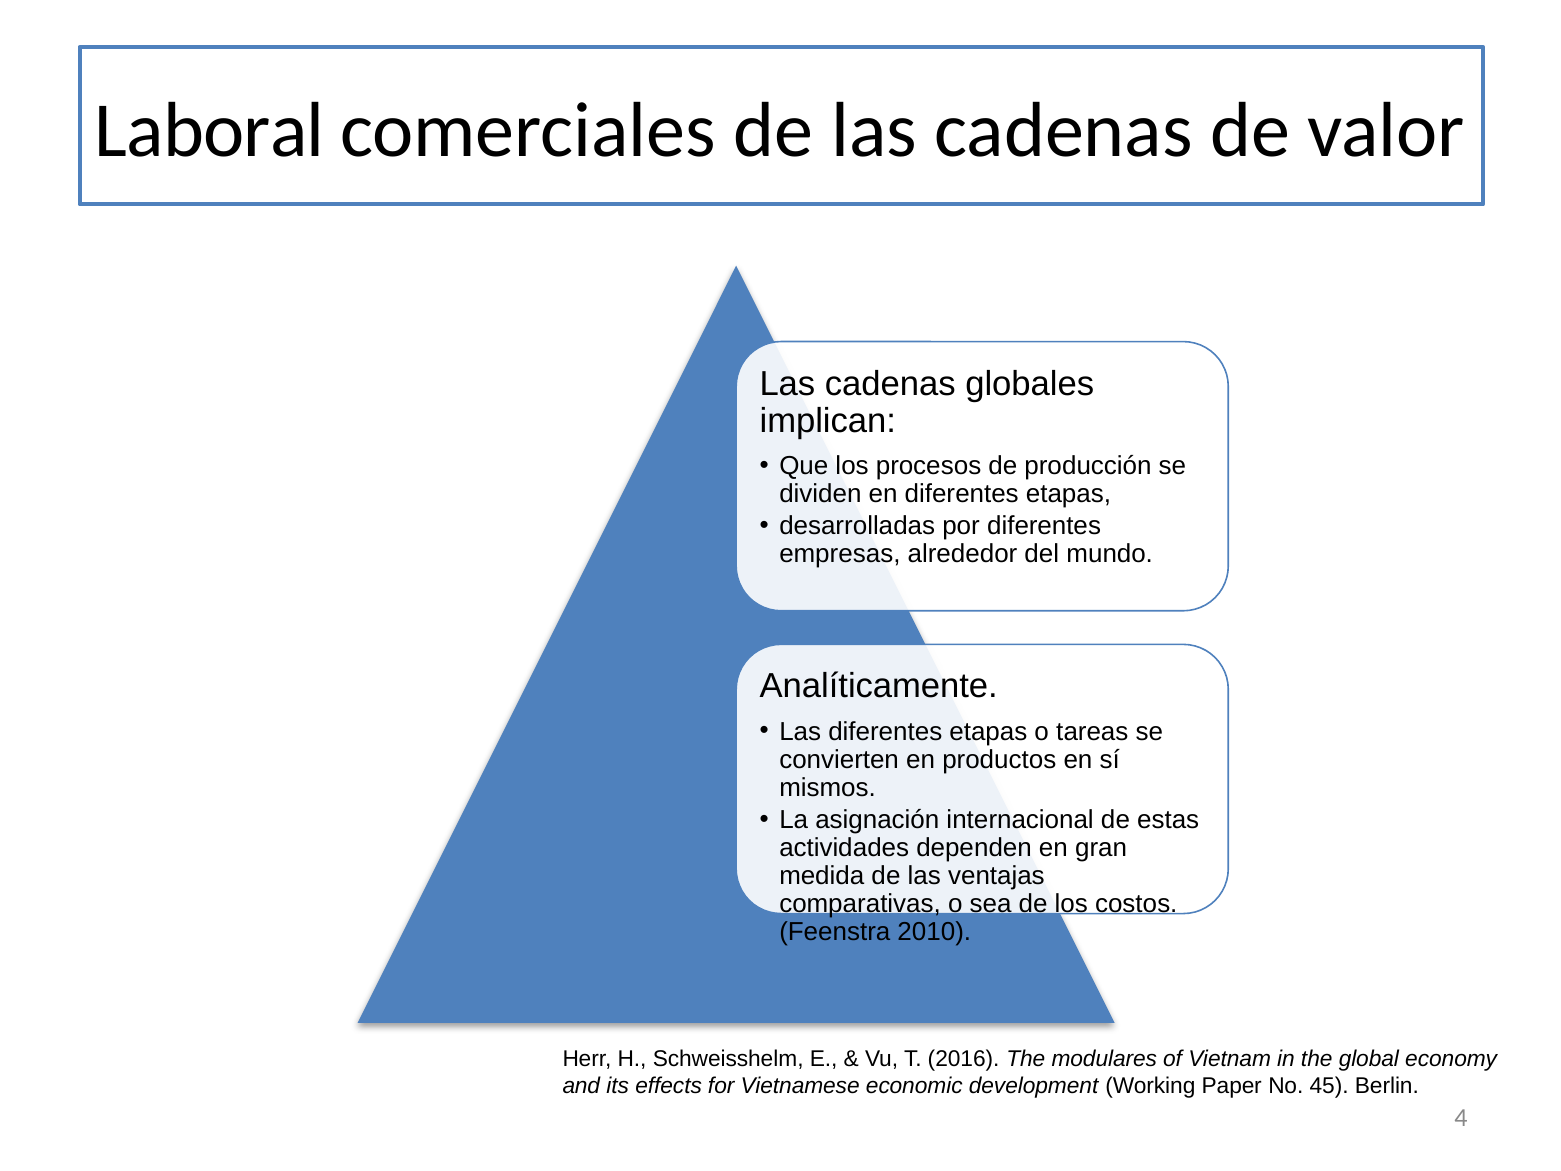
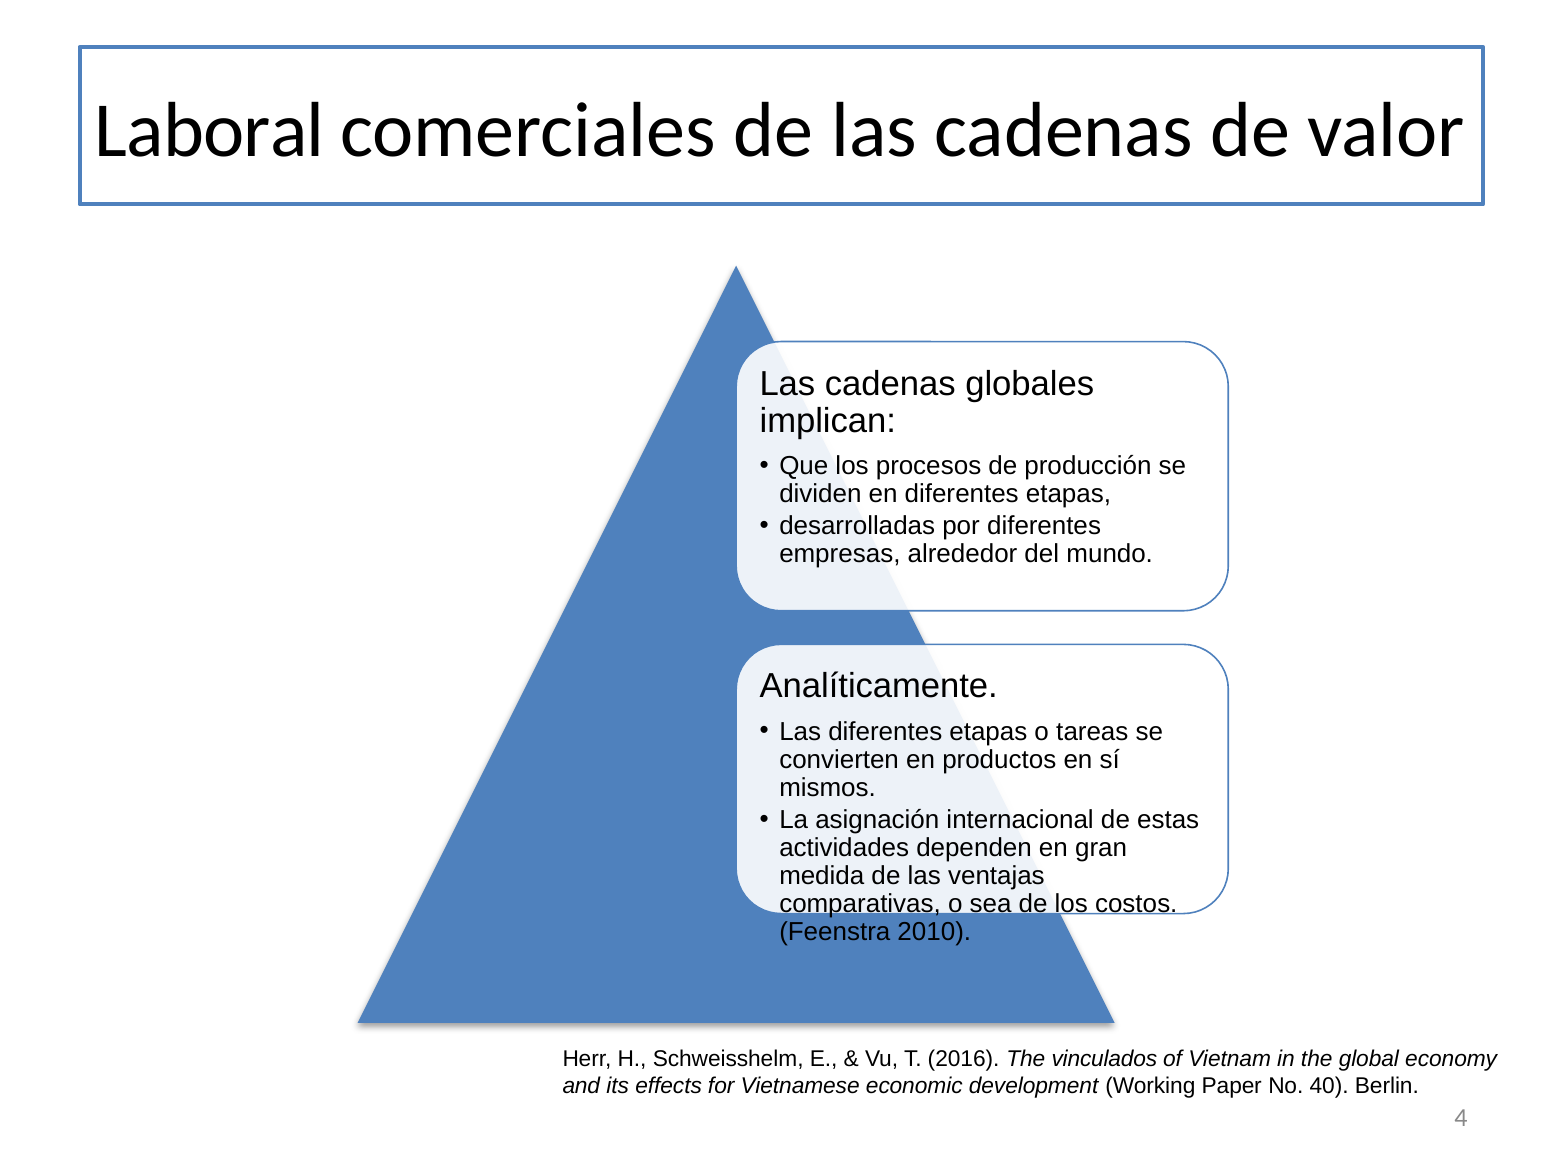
modulares: modulares -> vinculados
45: 45 -> 40
